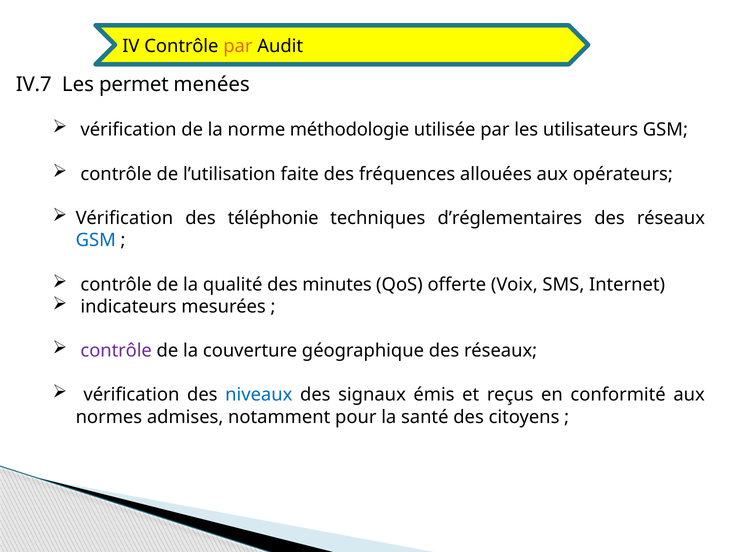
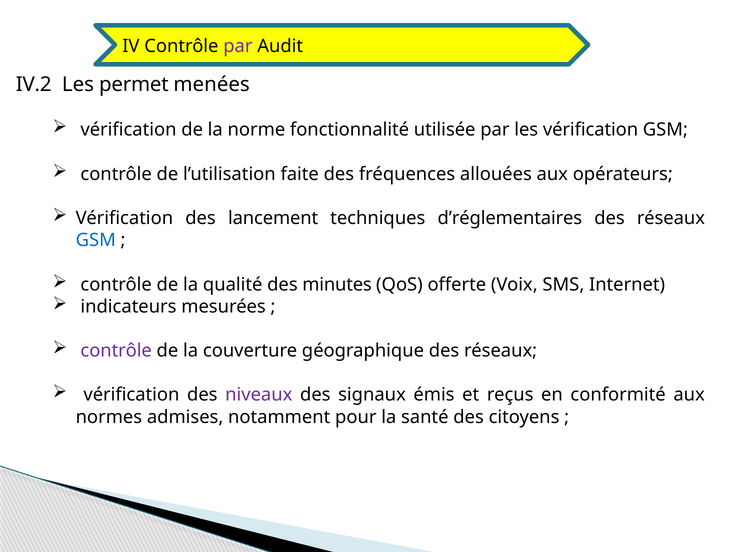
par at (238, 46) colour: orange -> purple
IV.7: IV.7 -> IV.2
méthodologie: méthodologie -> fonctionnalité
les utilisateurs: utilisateurs -> vérification
téléphonie: téléphonie -> lancement
niveaux colour: blue -> purple
